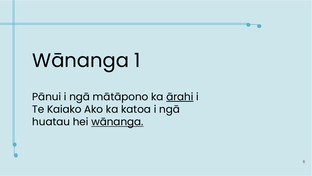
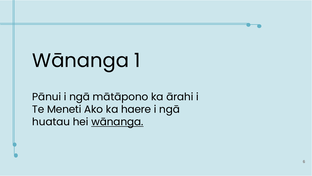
ārahi underline: present -> none
Kaiako: Kaiako -> Meneti
katoa: katoa -> haere
